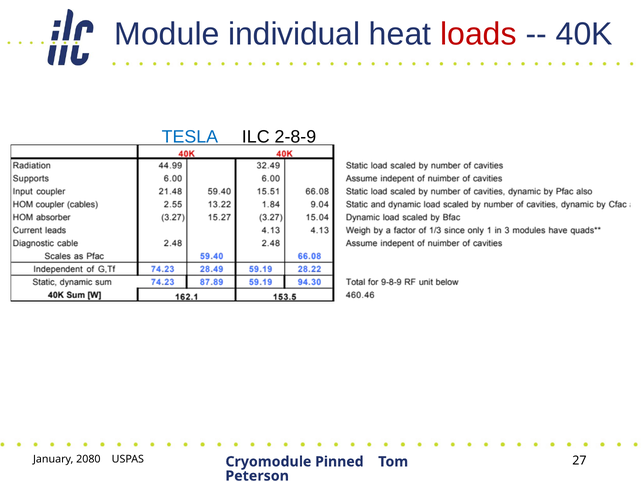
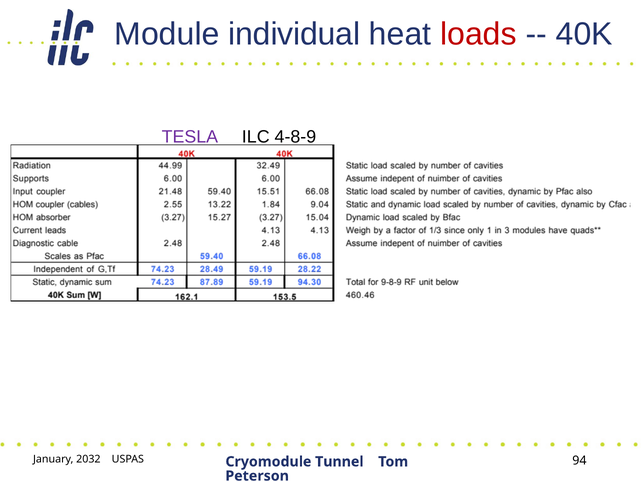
TESLA colour: blue -> purple
2-8-9: 2-8-9 -> 4-8-9
2080: 2080 -> 2032
27: 27 -> 94
Pinned: Pinned -> Tunnel
